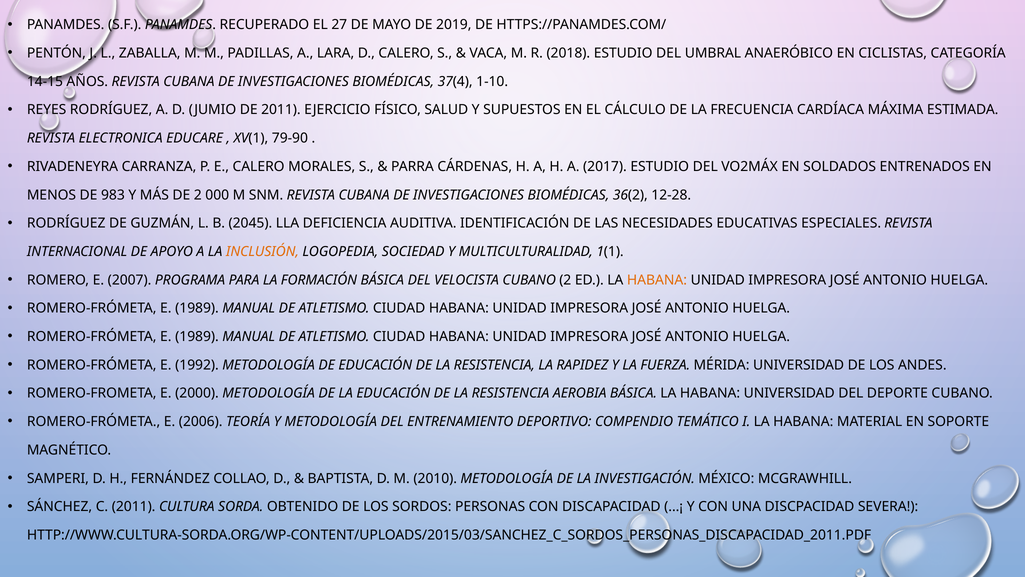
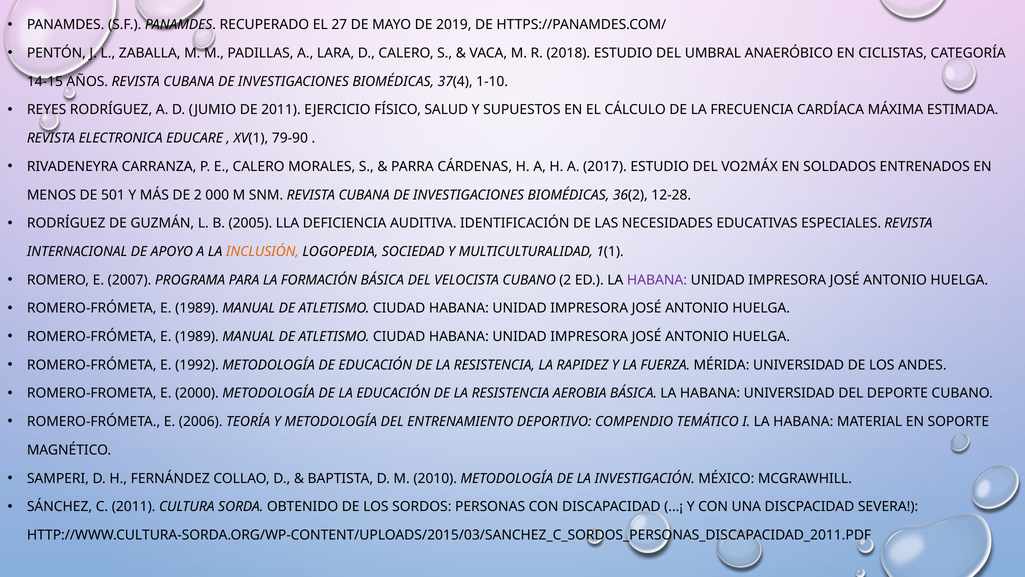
983: 983 -> 501
2045: 2045 -> 2005
HABANA at (657, 280) colour: orange -> purple
